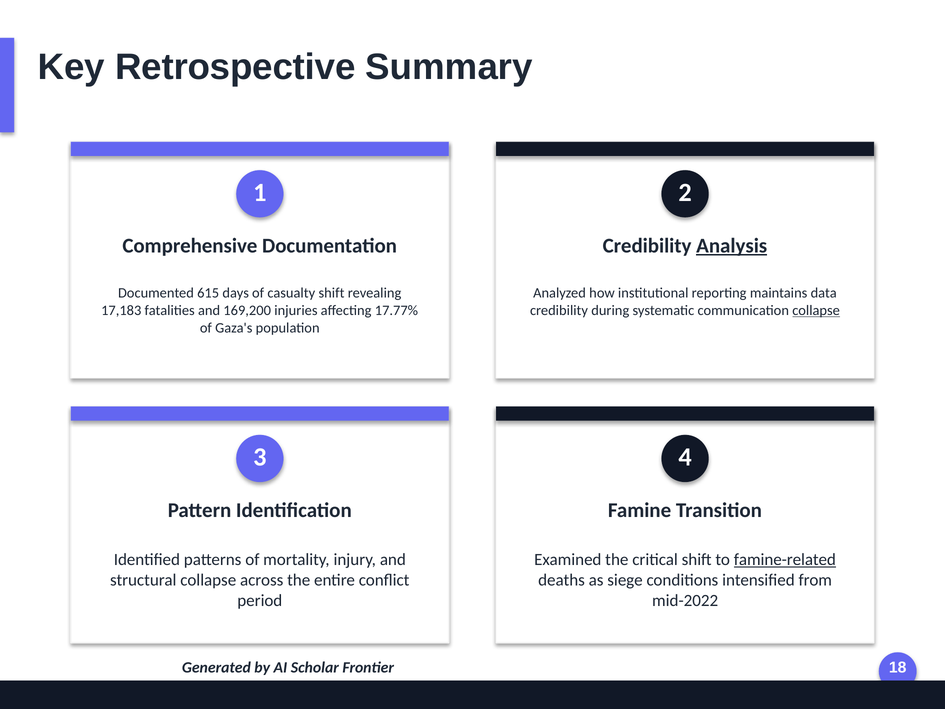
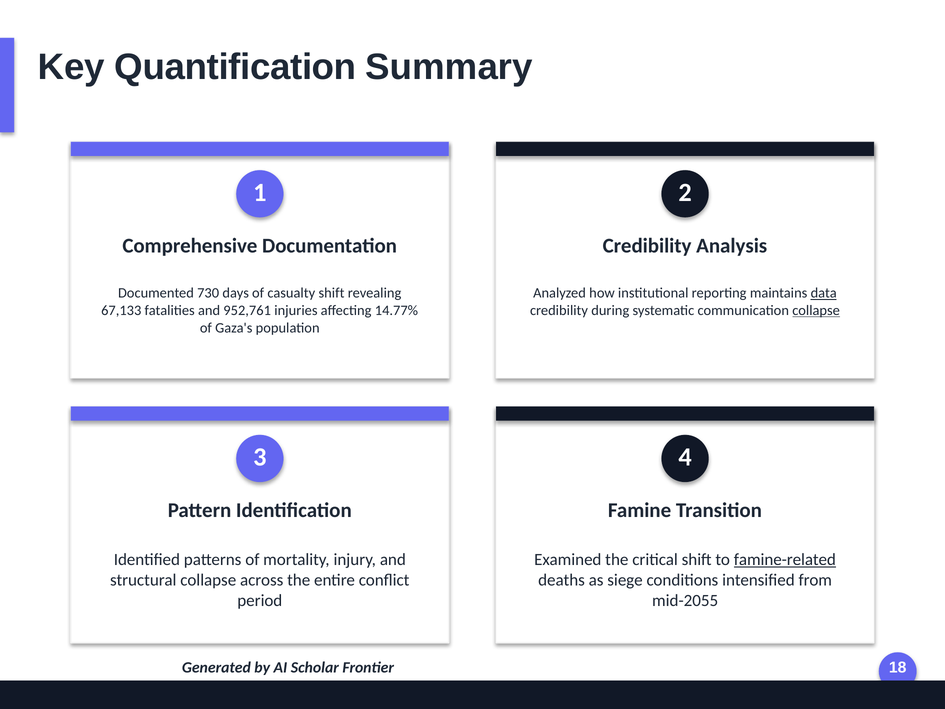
Retrospective: Retrospective -> Quantification
Analysis underline: present -> none
615: 615 -> 730
data underline: none -> present
17,183: 17,183 -> 67,133
169,200: 169,200 -> 952,761
17.77%: 17.77% -> 14.77%
mid-2022: mid-2022 -> mid-2055
